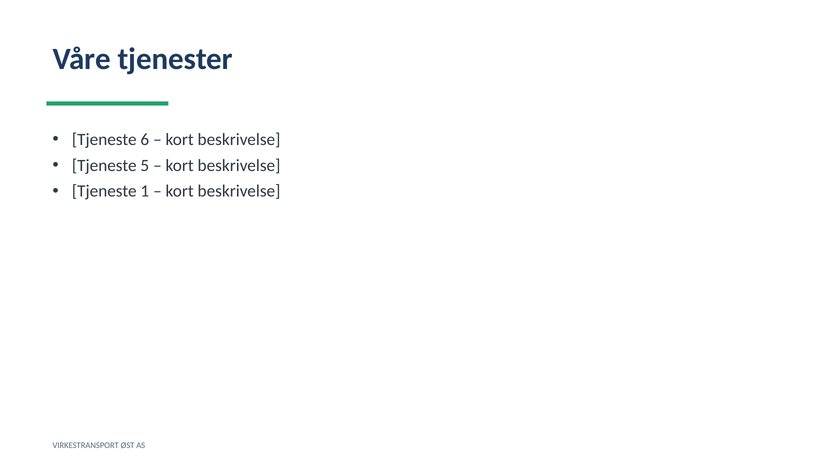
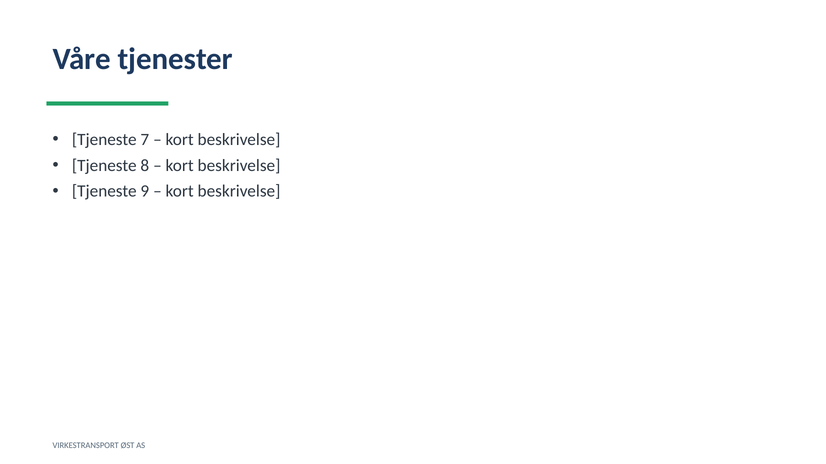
6: 6 -> 7
5: 5 -> 8
1: 1 -> 9
